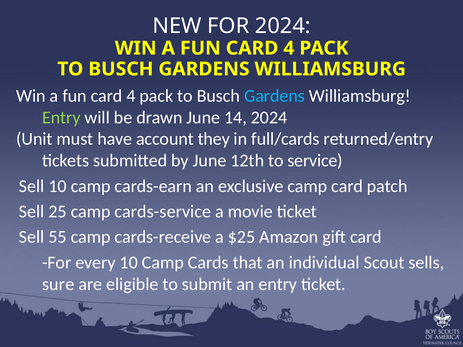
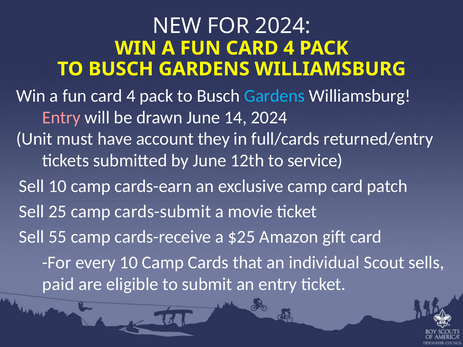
Entry at (61, 118) colour: light green -> pink
cards-service: cards-service -> cards-submit
sure: sure -> paid
